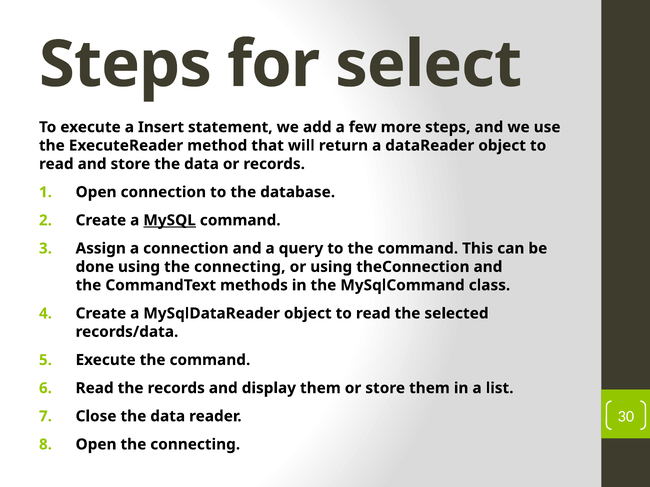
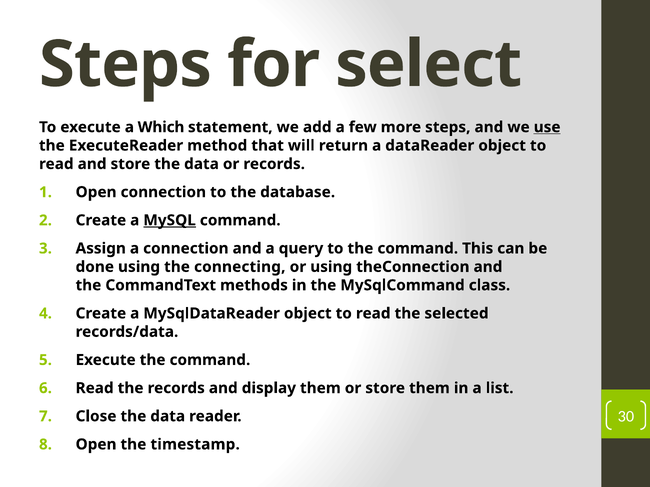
Insert: Insert -> Which
use underline: none -> present
connecting at (195, 445): connecting -> timestamp
